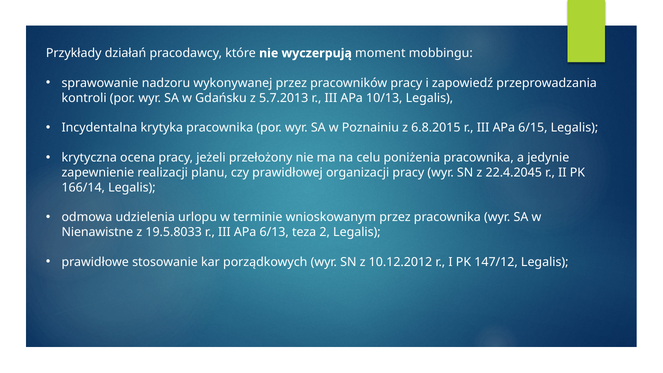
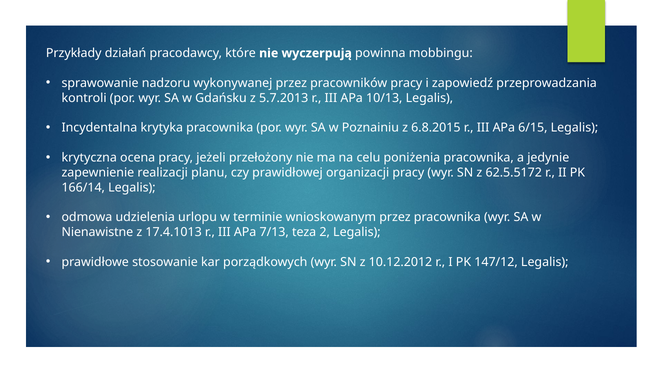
moment: moment -> powinna
22.4.2045: 22.4.2045 -> 62.5.5172
19.5.8033: 19.5.8033 -> 17.4.1013
6/13: 6/13 -> 7/13
